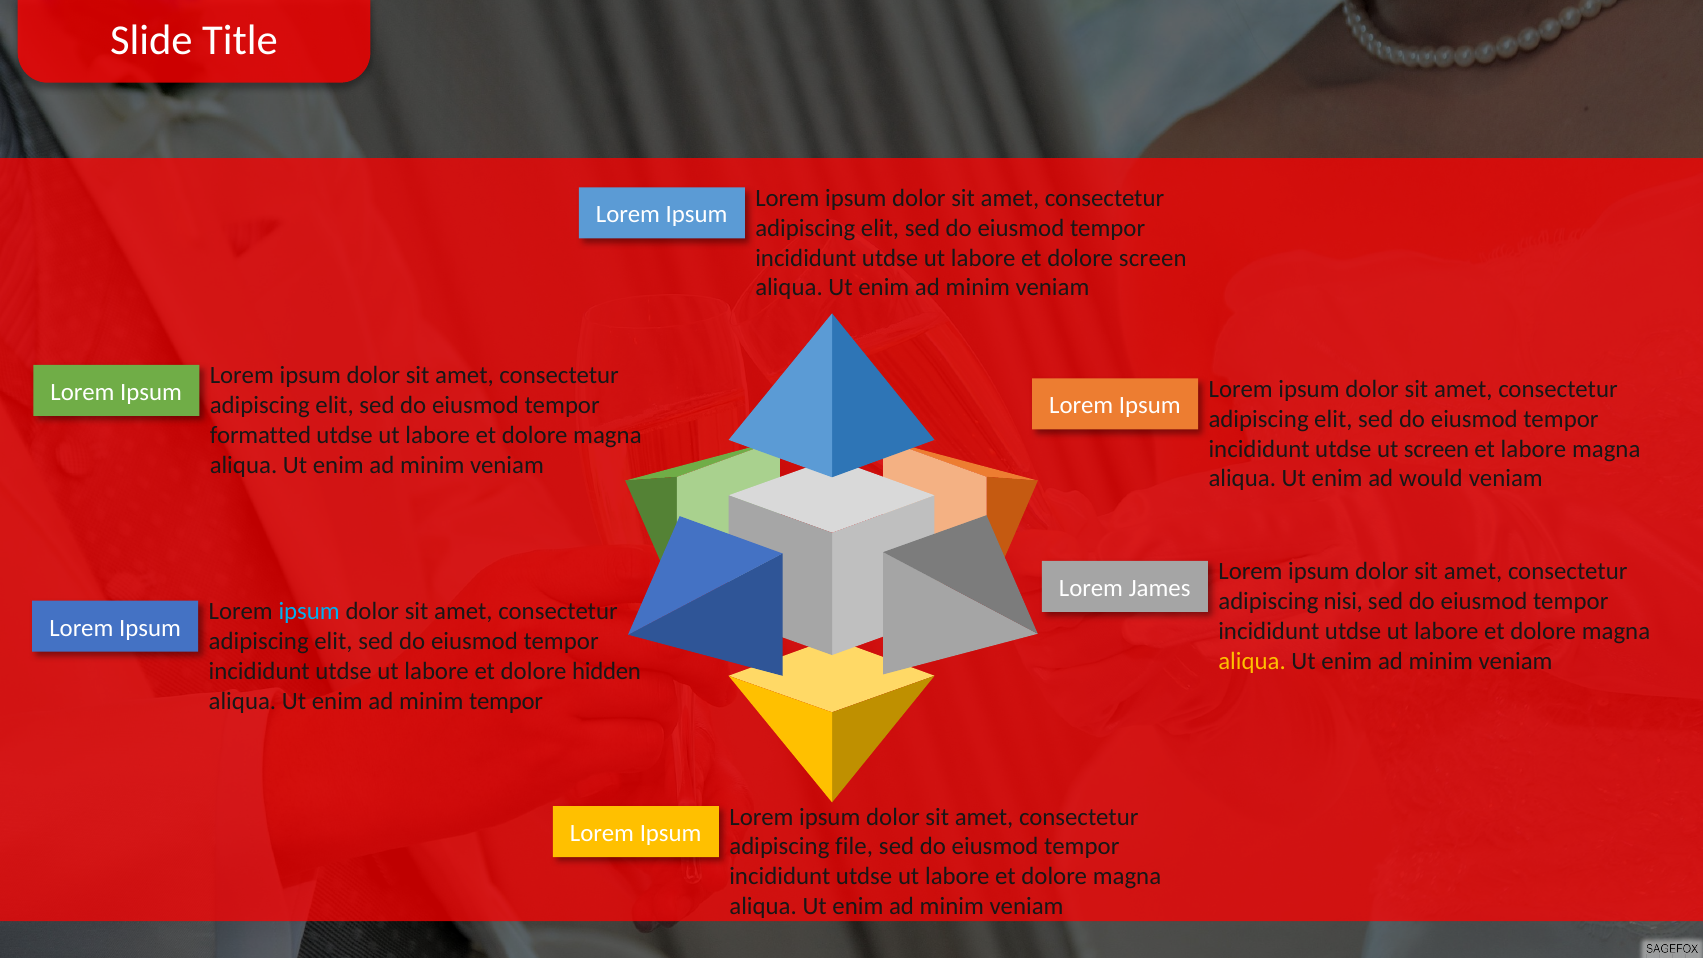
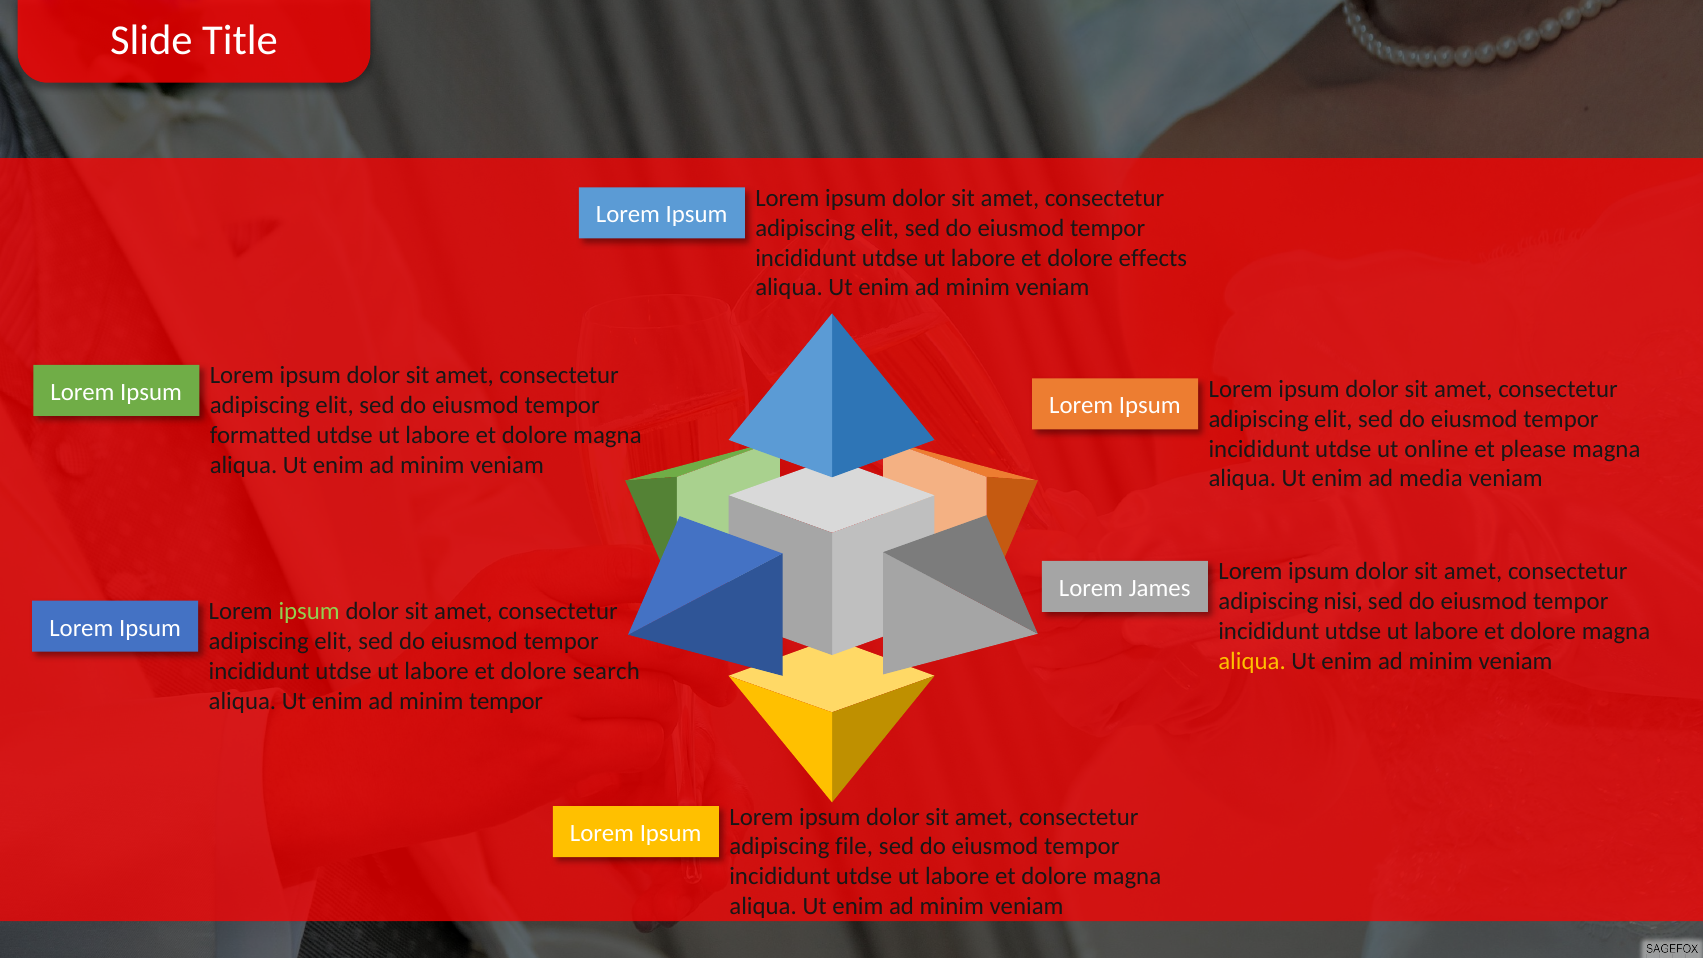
dolore screen: screen -> effects
ut screen: screen -> online
et labore: labore -> please
would: would -> media
ipsum at (309, 611) colour: light blue -> light green
hidden: hidden -> search
